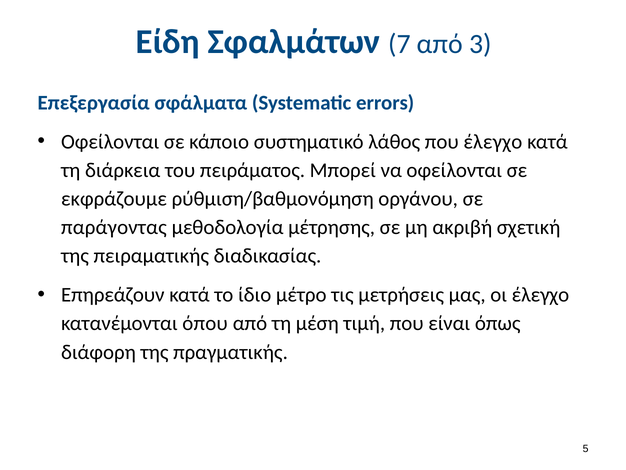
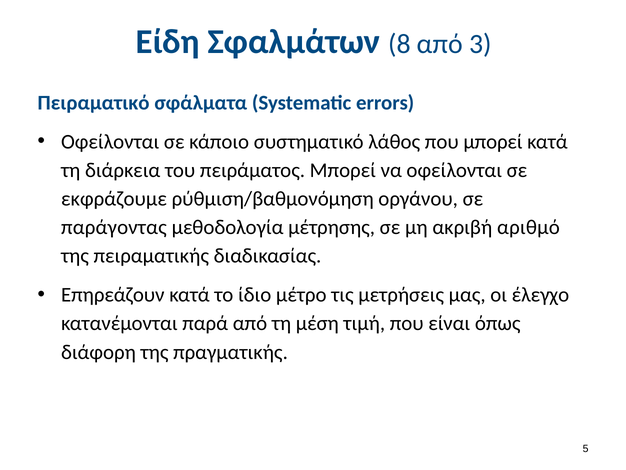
7: 7 -> 8
Επεξεργασία: Επεξεργασία -> Πειραματικό
που έλεγχο: έλεγχο -> μπορεί
σχετική: σχετική -> αριθμό
όπου: όπου -> παρά
